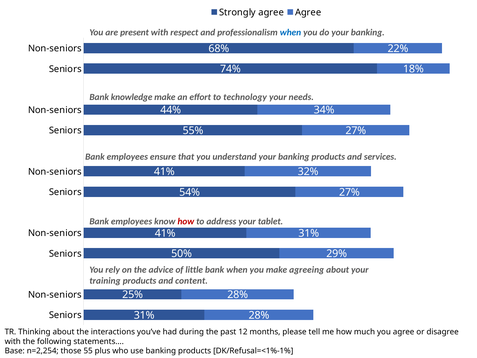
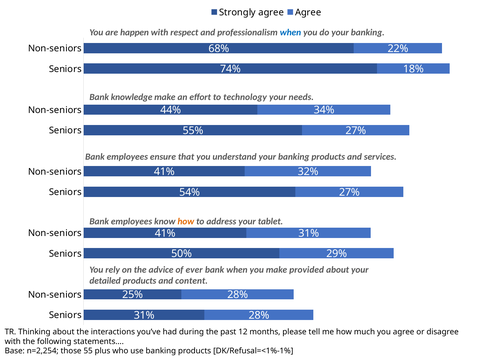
present: present -> happen
how at (186, 221) colour: red -> orange
little: little -> ever
agreeing: agreeing -> provided
training: training -> detailed
